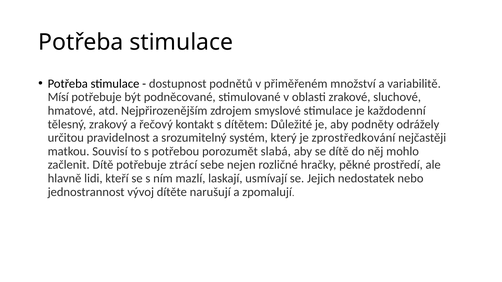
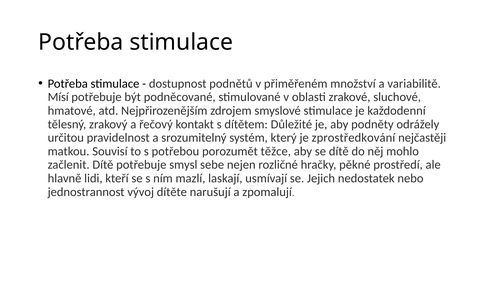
slabá: slabá -> těžce
ztrácí: ztrácí -> smysl
